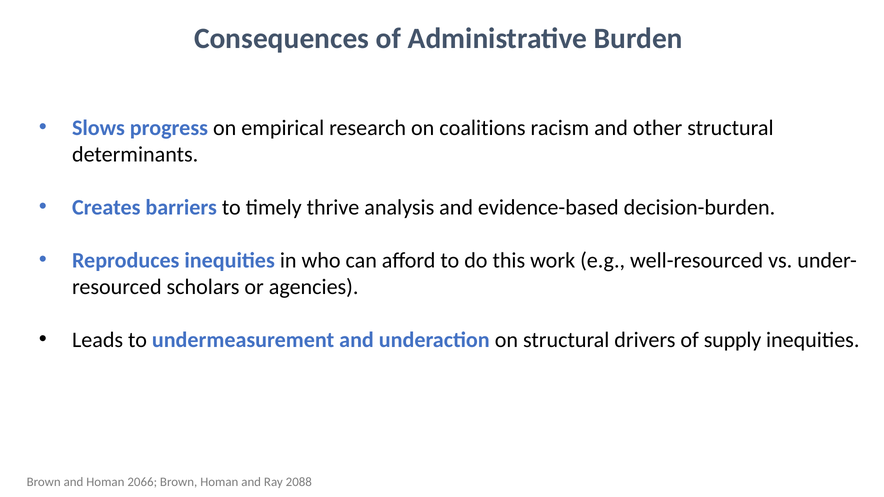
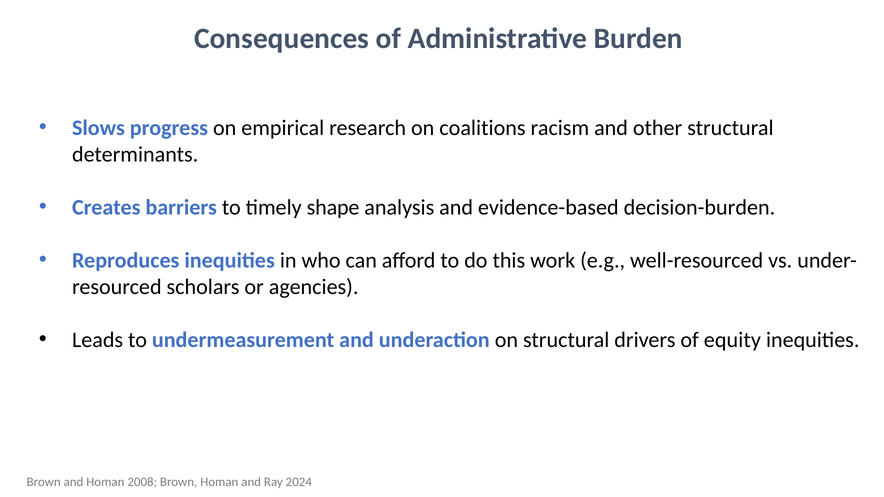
thrive: thrive -> shape
supply: supply -> equity
2066: 2066 -> 2008
2088: 2088 -> 2024
